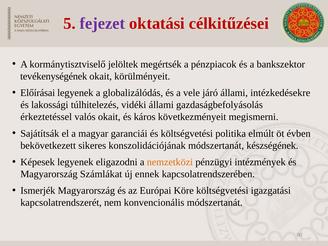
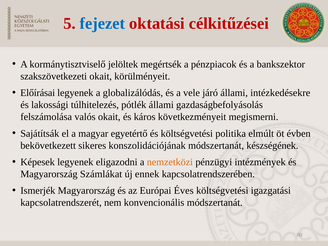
fejezet colour: purple -> blue
tevékenységének: tevékenységének -> szakszövetkezeti
vidéki: vidéki -> pótlék
érkeztetéssel: érkeztetéssel -> felszámolása
garanciái: garanciái -> egyetértő
Köre: Köre -> Éves
